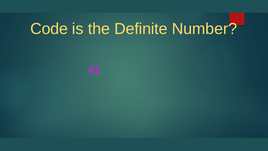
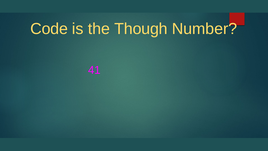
Definite: Definite -> Though
